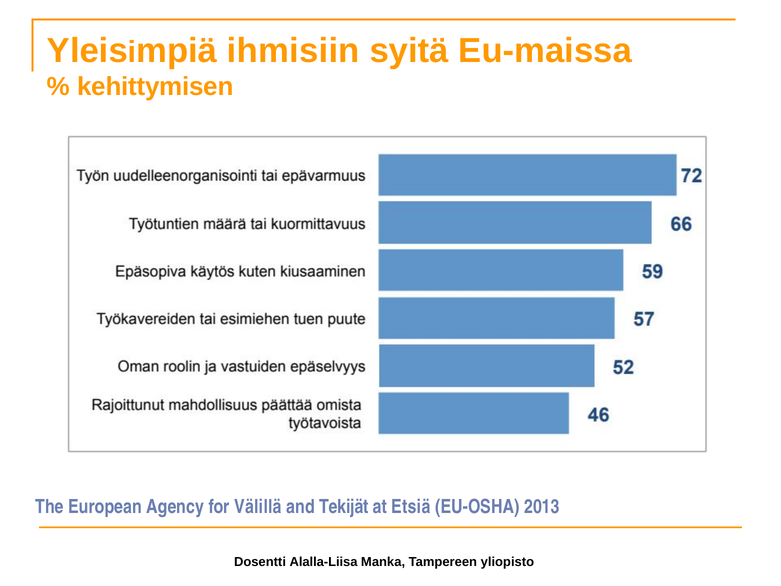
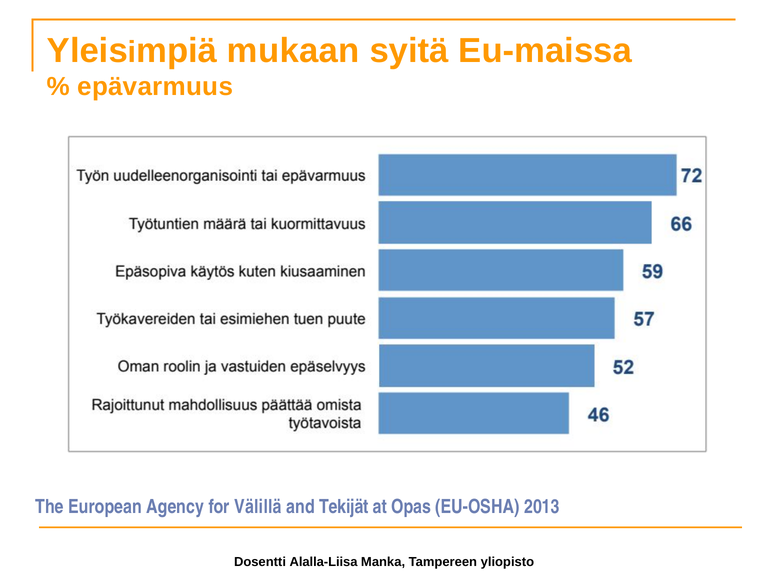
ihmisiin: ihmisiin -> mukaan
kehittymisen: kehittymisen -> epävarmuus
Etsiä: Etsiä -> Opas
